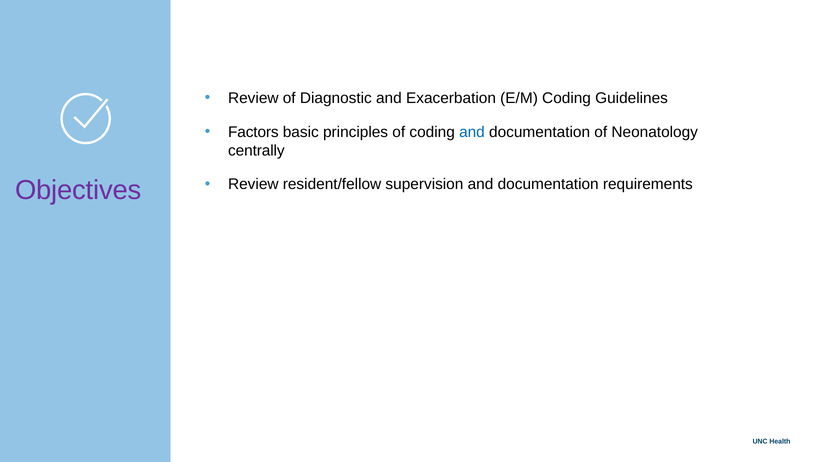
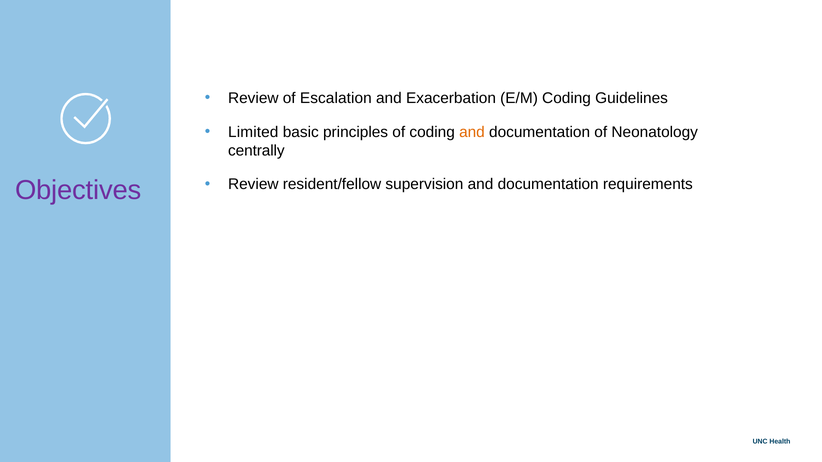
Diagnostic: Diagnostic -> Escalation
Factors: Factors -> Limited
and at (472, 132) colour: blue -> orange
